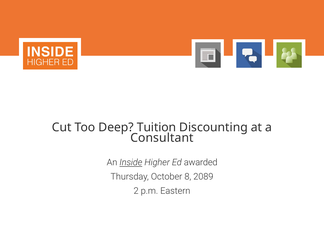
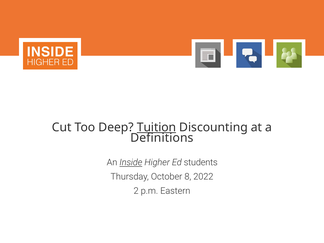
Tuition underline: none -> present
Consultant: Consultant -> Definitions
awarded: awarded -> students
2089: 2089 -> 2022
